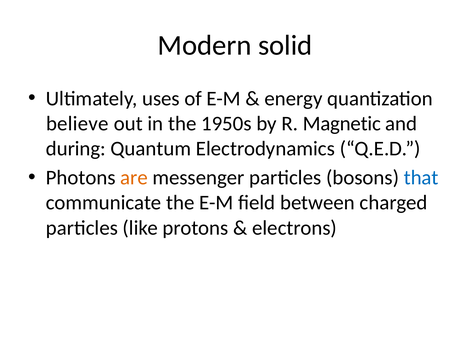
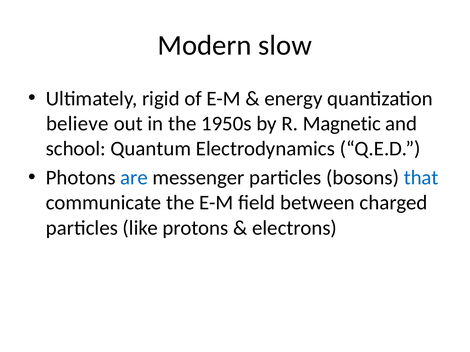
solid: solid -> slow
uses: uses -> rigid
during: during -> school
are colour: orange -> blue
